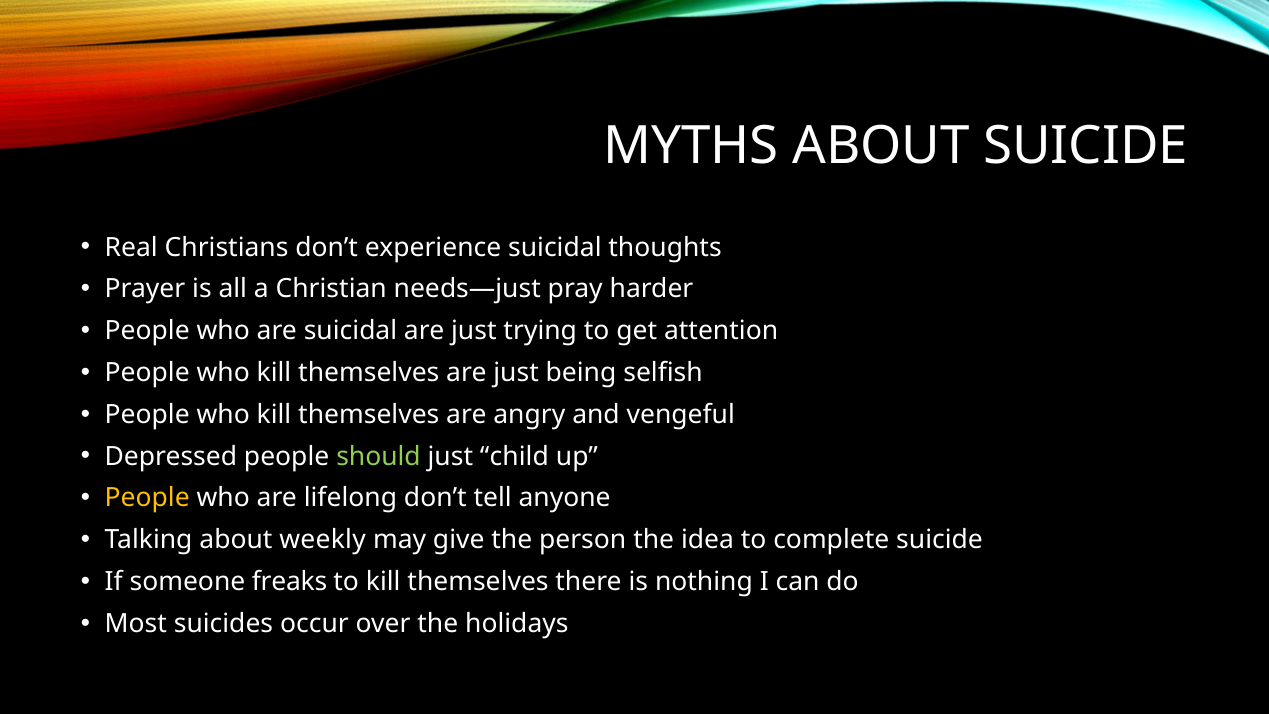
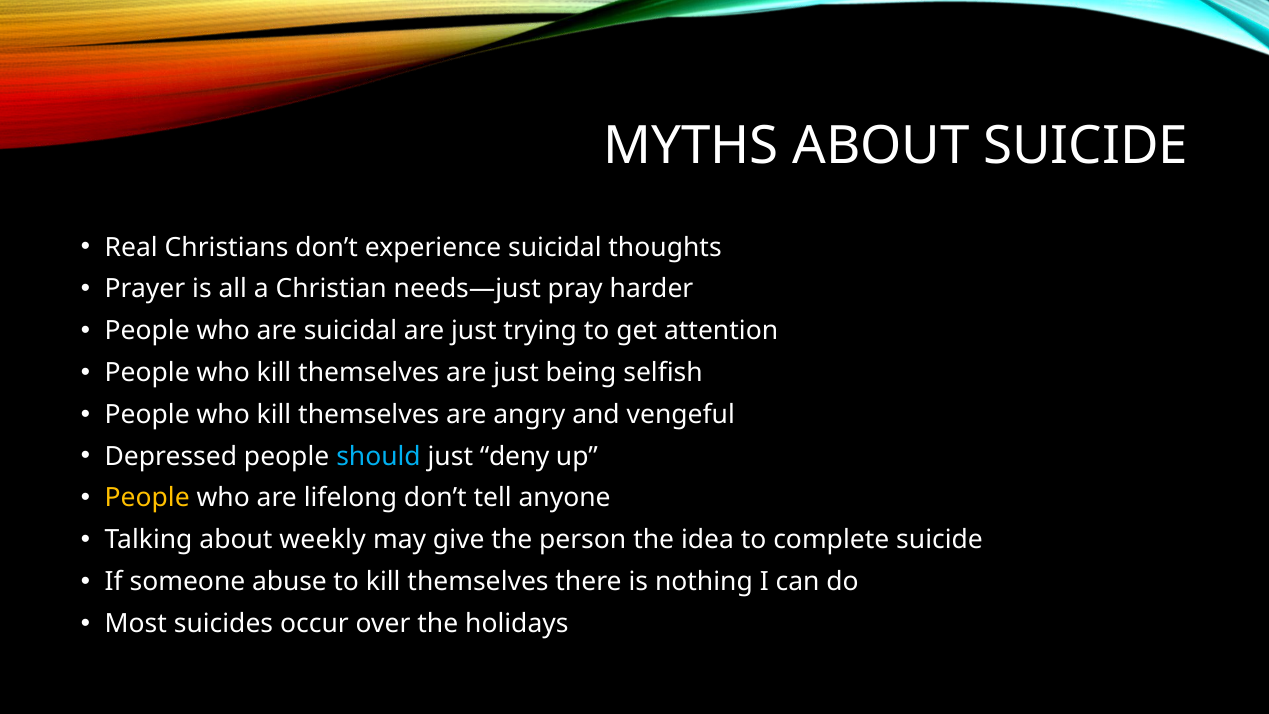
should colour: light green -> light blue
child: child -> deny
freaks: freaks -> abuse
